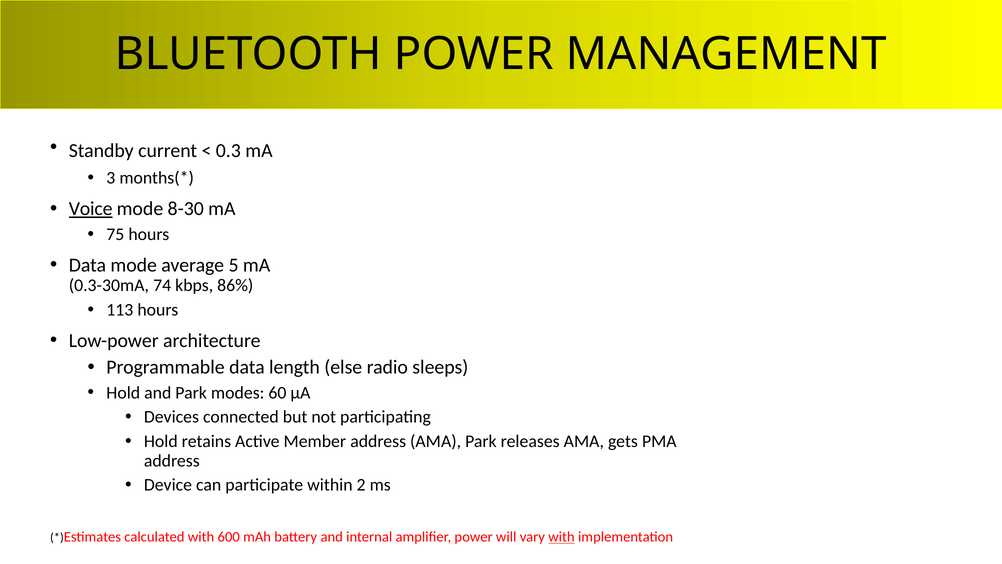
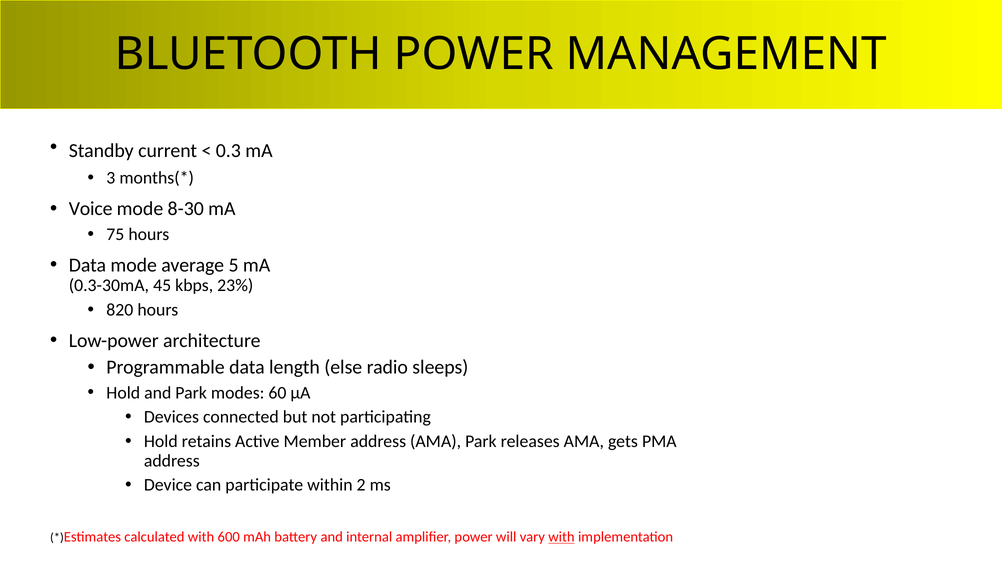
Voice underline: present -> none
74: 74 -> 45
86%: 86% -> 23%
113: 113 -> 820
